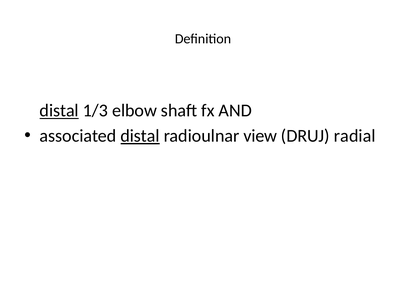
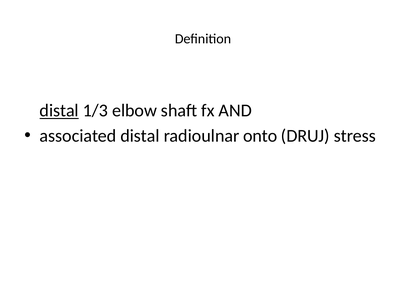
distal at (140, 136) underline: present -> none
view: view -> onto
radial: radial -> stress
